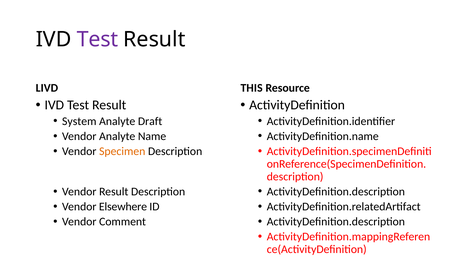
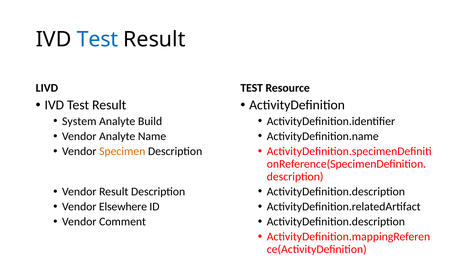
Test at (97, 39) colour: purple -> blue
THIS at (252, 88): THIS -> TEST
Draft: Draft -> Build
